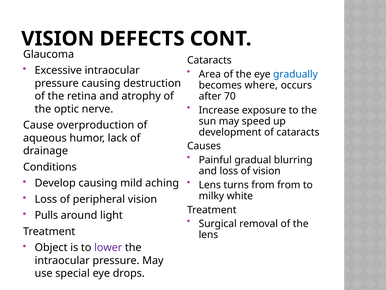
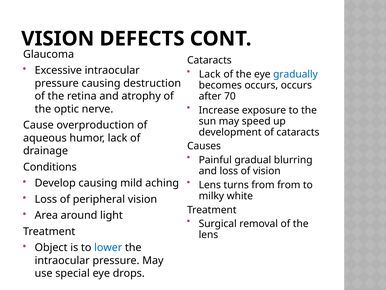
Area at (210, 74): Area -> Lack
becomes where: where -> occurs
Pulls: Pulls -> Area
lower colour: purple -> blue
